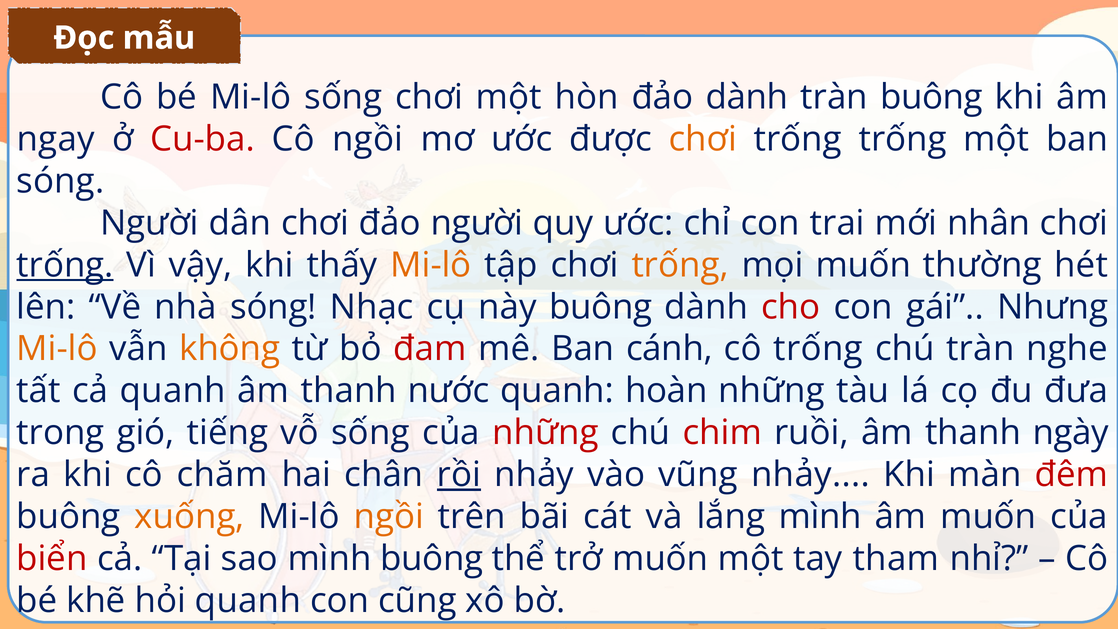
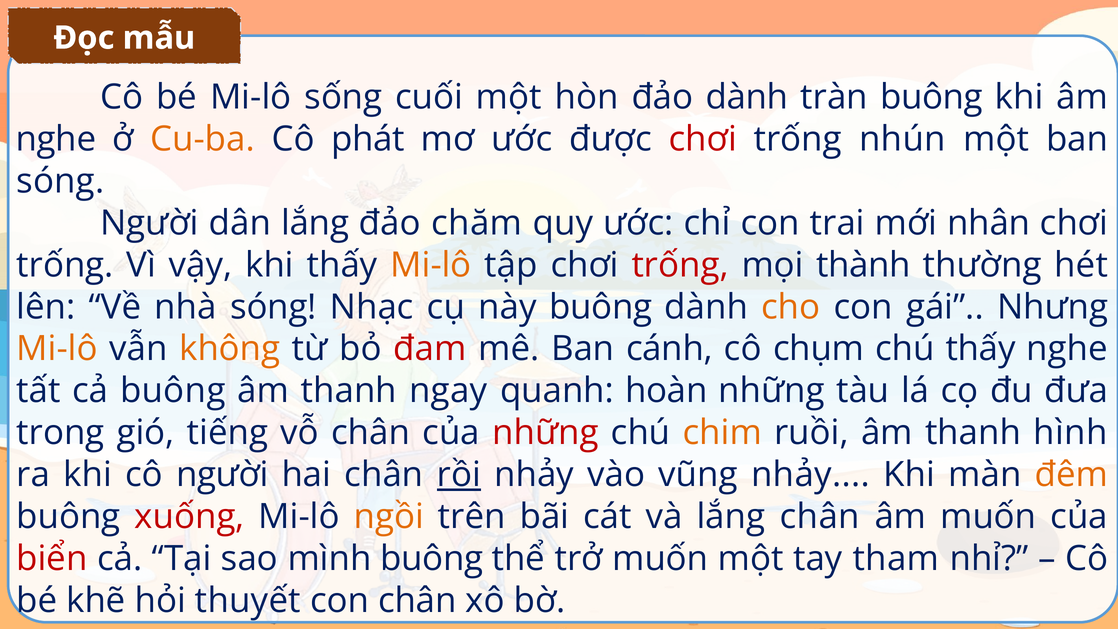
sống chơi: chơi -> cuối
ngay at (56, 139): ngay -> nghe
Cu-ba colour: red -> orange
Cô ngồi: ngồi -> phát
chơi at (703, 139) colour: orange -> red
trống trống: trống -> nhún
dân chơi: chơi -> lắng
đảo người: người -> chăm
trống at (65, 265) underline: present -> none
trống at (680, 265) colour: orange -> red
mọi muốn: muốn -> thành
cho colour: red -> orange
cô trống: trống -> chụm
chú tràn: tràn -> thấy
cả quanh: quanh -> buông
nước: nước -> ngay
vỗ sống: sống -> chân
chim colour: red -> orange
ngày: ngày -> hình
cô chăm: chăm -> người
đêm colour: red -> orange
xuống colour: orange -> red
lắng mình: mình -> chân
hỏi quanh: quanh -> thuyết
con cũng: cũng -> chân
